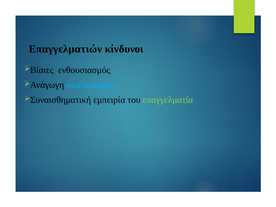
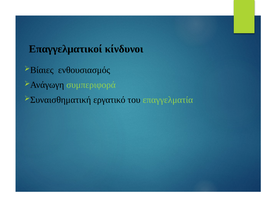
Επαγγελματιών: Επαγγελματιών -> Επαγγελματικοί
συμπεριφορά colour: light blue -> light green
εμπειρία: εμπειρία -> εργατικό
